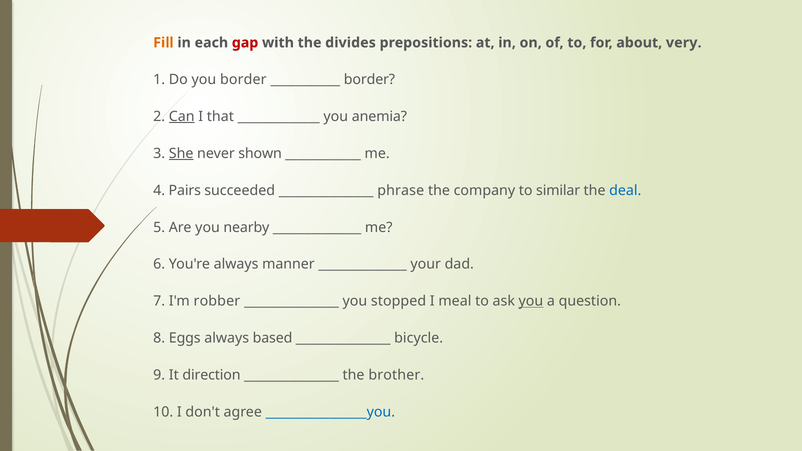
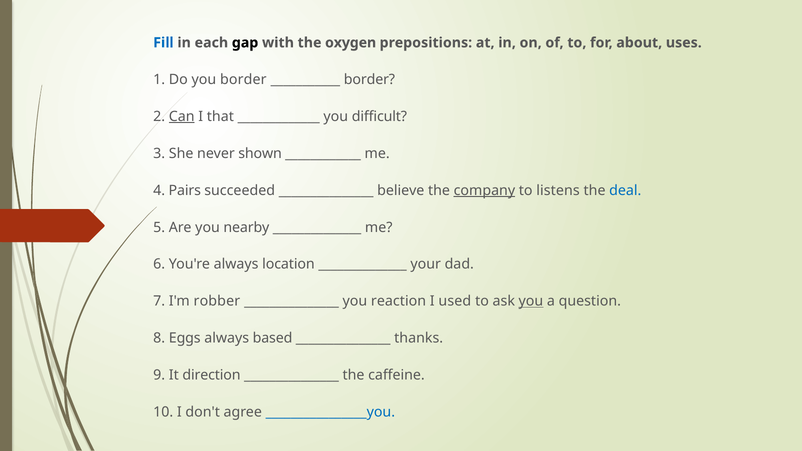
Fill colour: orange -> blue
gap colour: red -> black
divides: divides -> oxygen
very: very -> uses
anemia: anemia -> difficult
She underline: present -> none
phrase: phrase -> believe
company underline: none -> present
similar: similar -> listens
manner: manner -> location
stopped: stopped -> reaction
meal: meal -> used
bicycle: bicycle -> thanks
brother: brother -> caffeine
